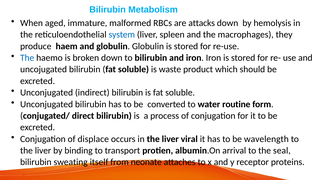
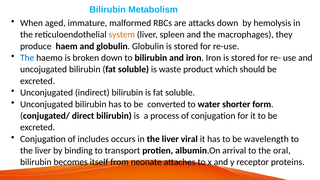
system colour: blue -> orange
routine: routine -> shorter
displace: displace -> includes
seal: seal -> oral
sweating: sweating -> becomes
